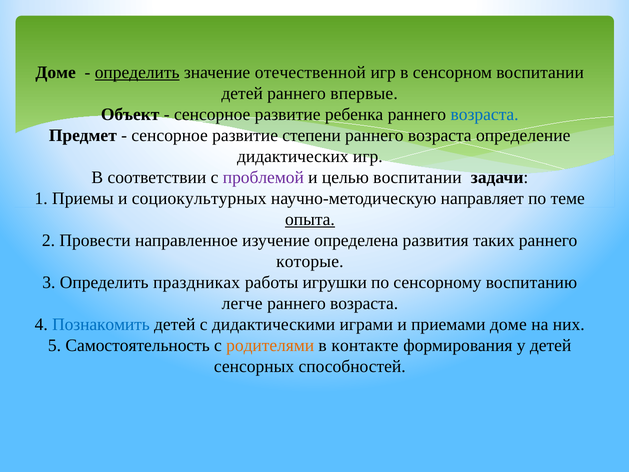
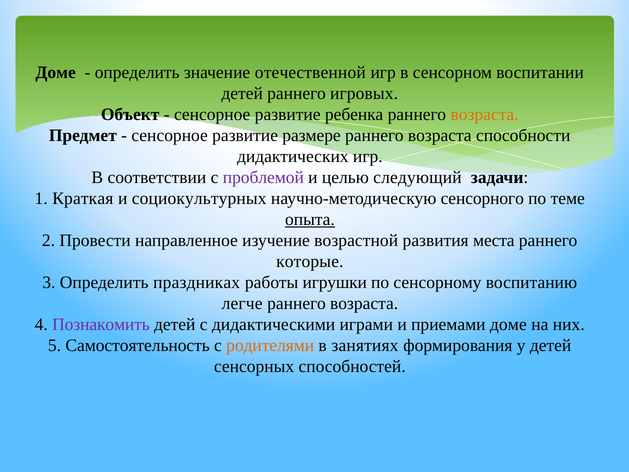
определить at (137, 72) underline: present -> none
впервые: впервые -> игровых
возраста at (485, 114) colour: blue -> orange
степени: степени -> размере
определение: определение -> способности
целью воспитании: воспитании -> следующий
Приемы: Приемы -> Краткая
направляет: направляет -> сенсорного
определена: определена -> возрастной
таких: таких -> места
Познакомить colour: blue -> purple
контакте: контакте -> занятиях
